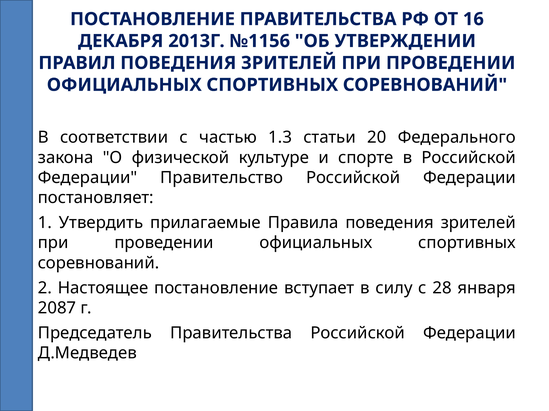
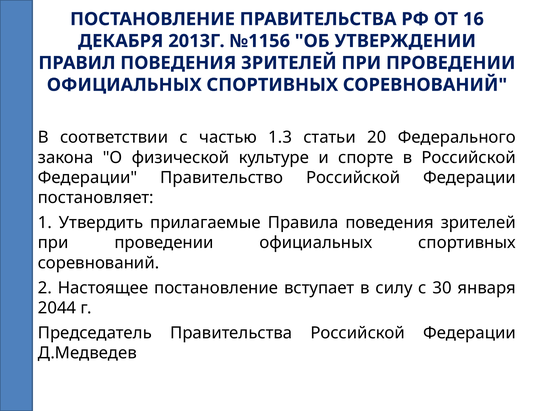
28: 28 -> 30
2087: 2087 -> 2044
